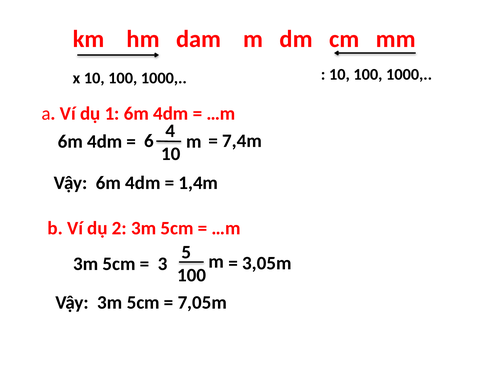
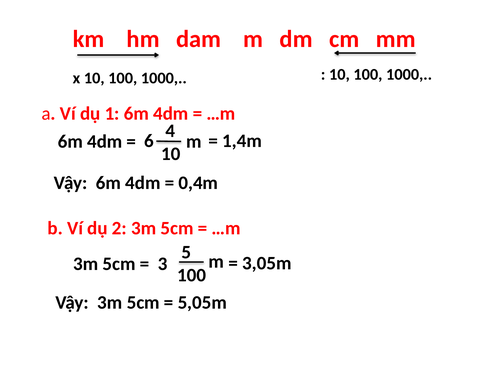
7,4m: 7,4m -> 1,4m
1,4m: 1,4m -> 0,4m
7,05m: 7,05m -> 5,05m
